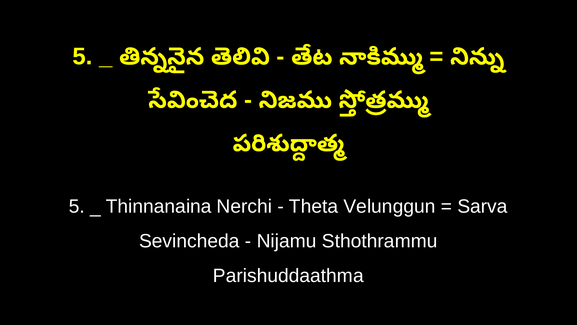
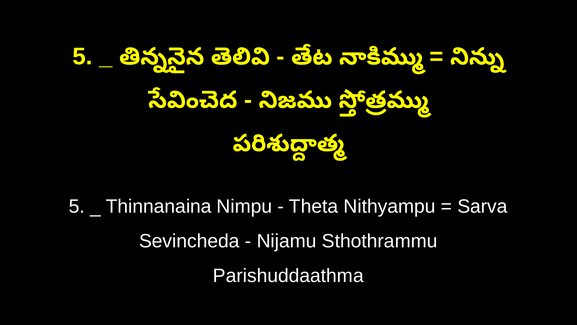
Nerchi: Nerchi -> Nimpu
Velunggun: Velunggun -> Nithyampu
